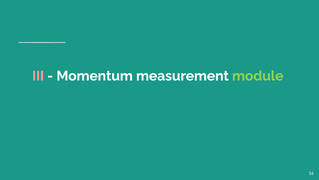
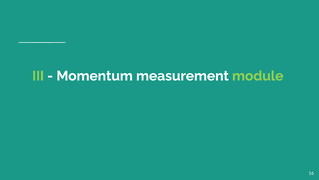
III colour: pink -> light green
